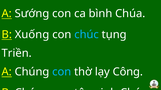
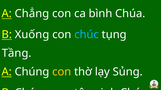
Sướng: Sướng -> Chẳng
Triền: Triền -> Tầng
con at (62, 72) colour: light blue -> yellow
Công: Công -> Sủng
